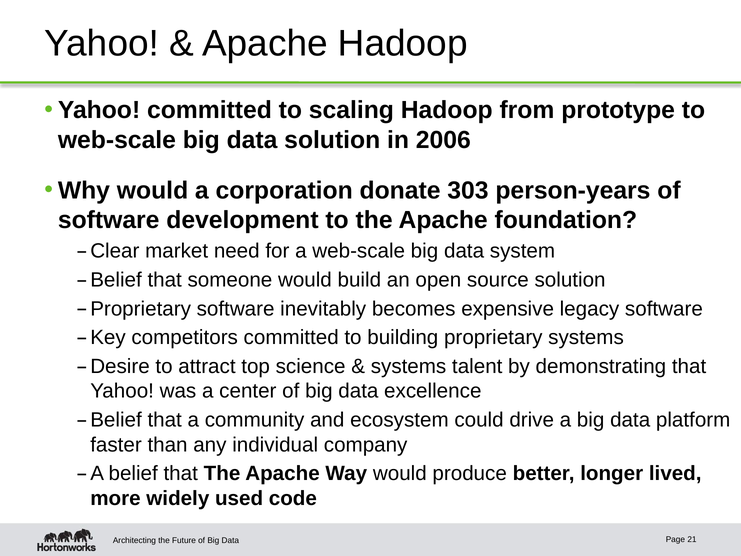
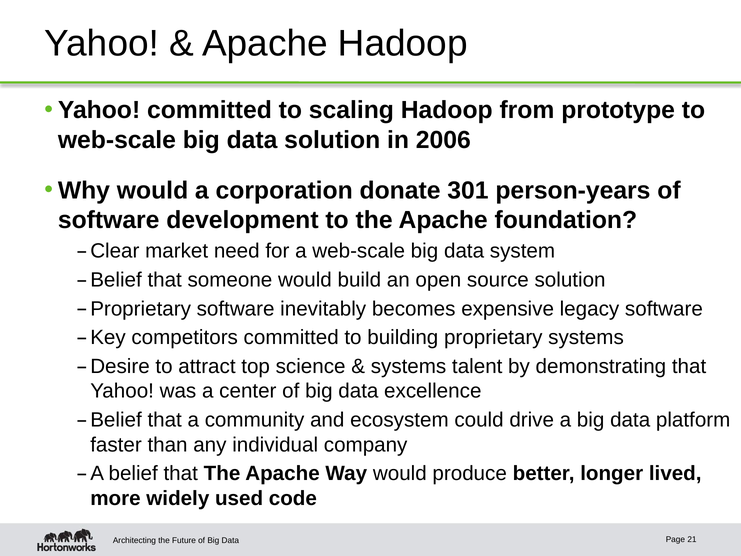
303: 303 -> 301
